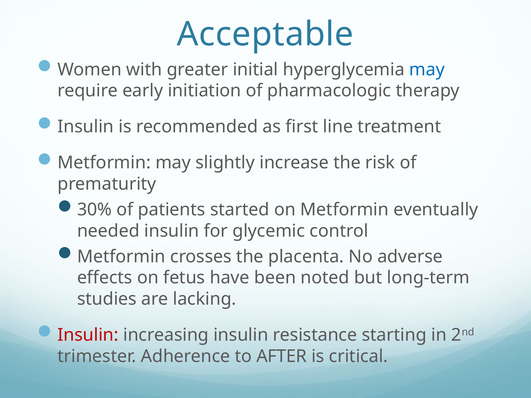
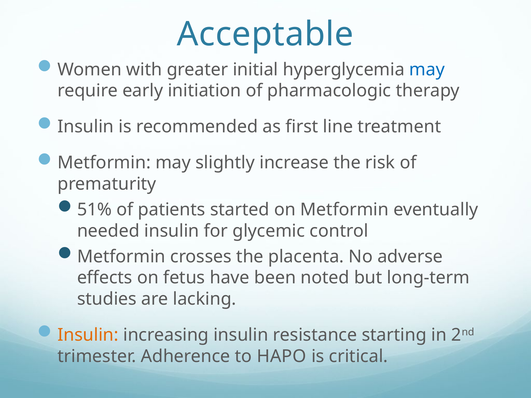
30%: 30% -> 51%
Insulin at (88, 335) colour: red -> orange
AFTER: AFTER -> HAPO
